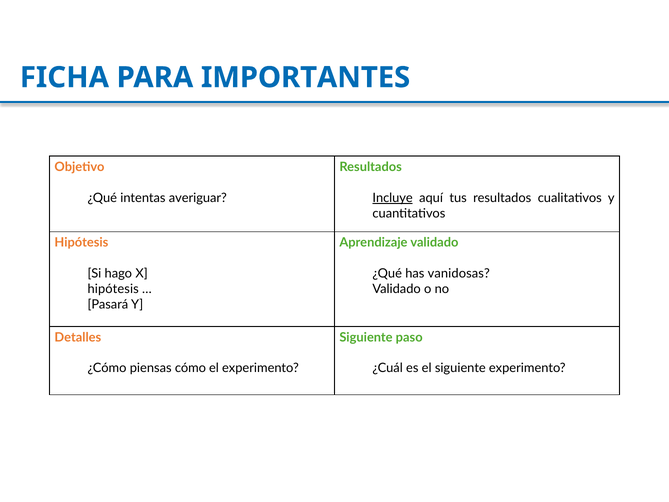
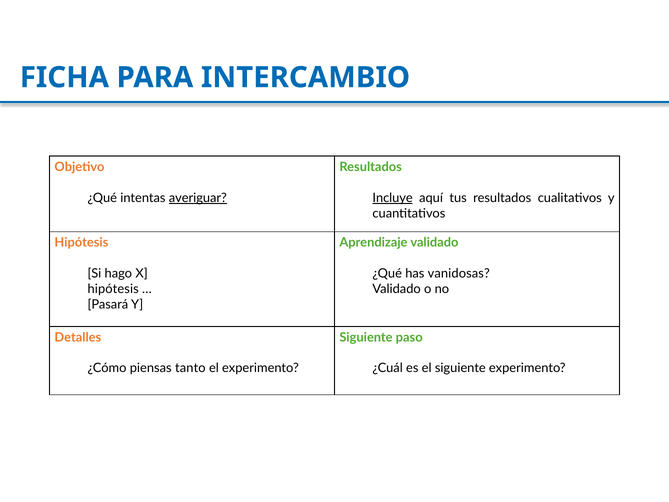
IMPORTANTES: IMPORTANTES -> INTERCAMBIO
averiguar underline: none -> present
cómo: cómo -> tanto
